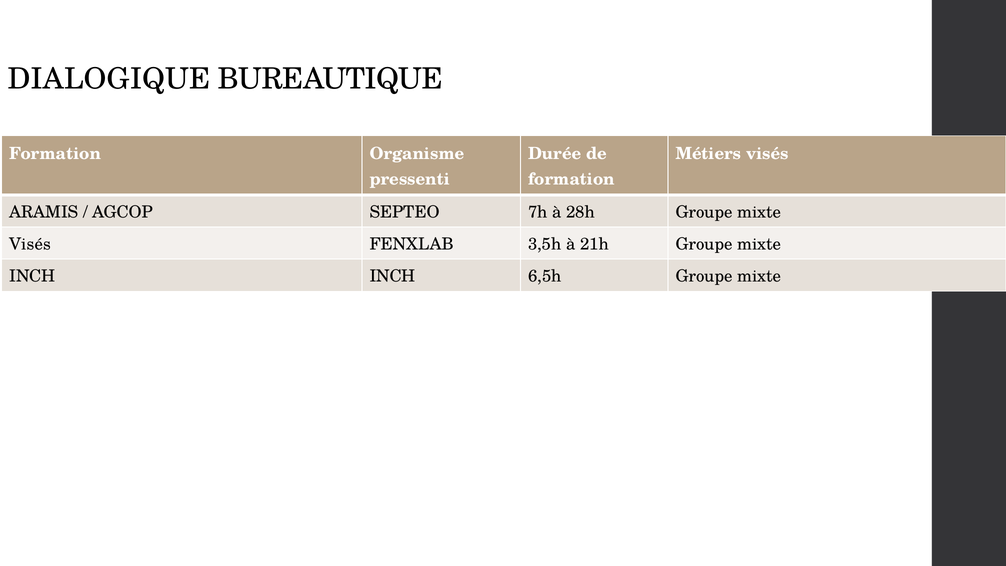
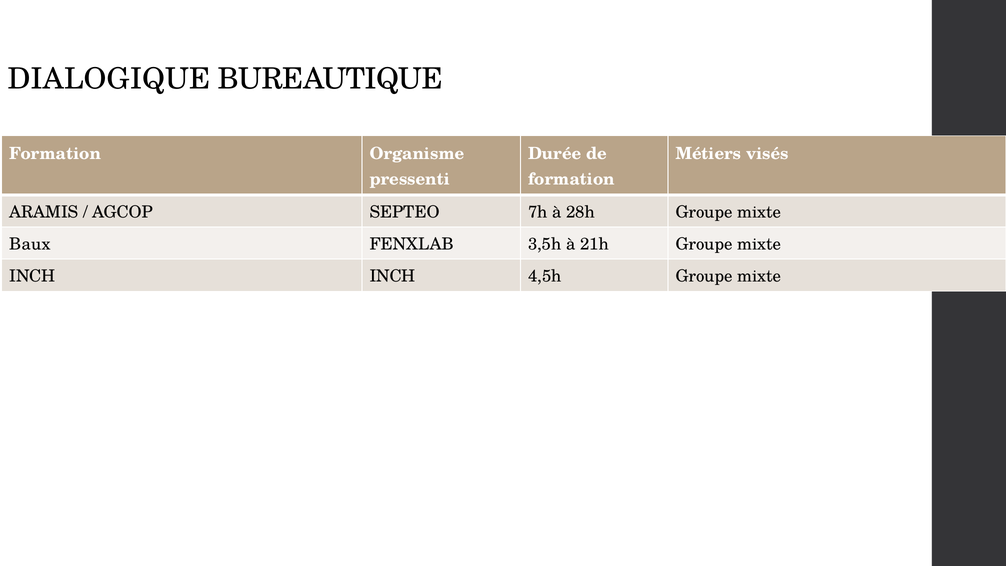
Visés at (30, 244): Visés -> Baux
6,5h: 6,5h -> 4,5h
